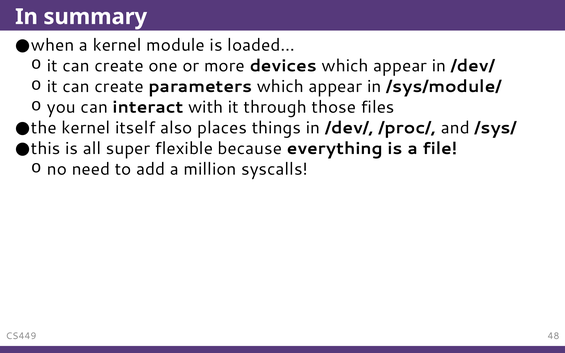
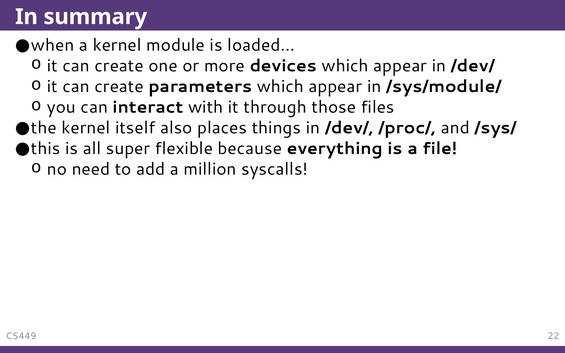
48: 48 -> 22
